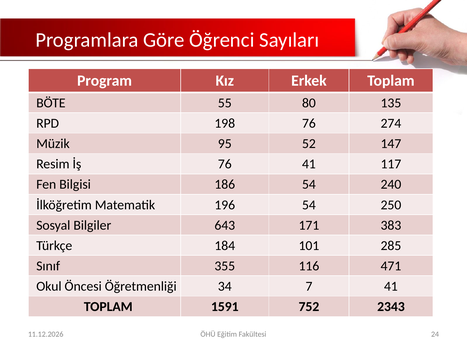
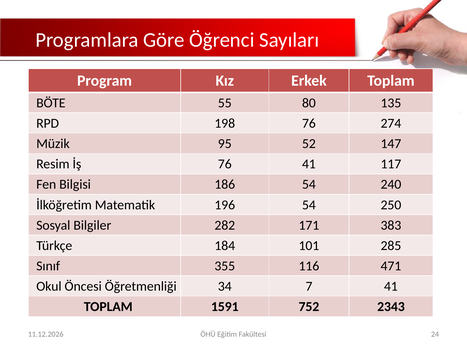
643: 643 -> 282
